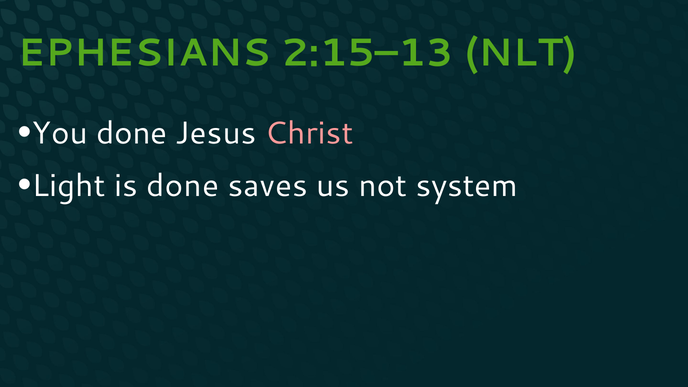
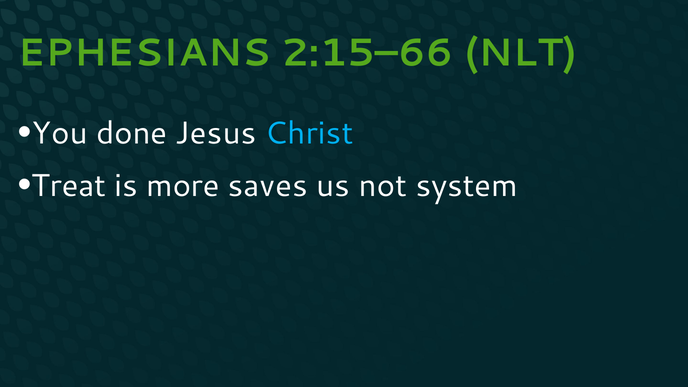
2:15–13: 2:15–13 -> 2:15–66
Christ colour: pink -> light blue
Light: Light -> Treat
is done: done -> more
